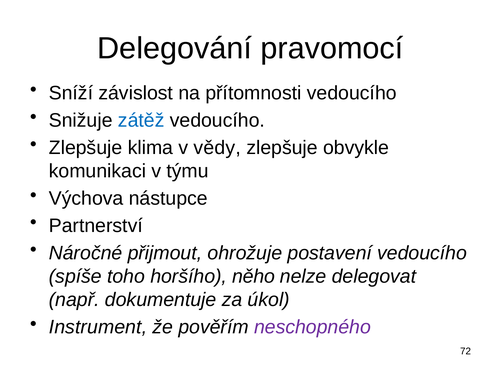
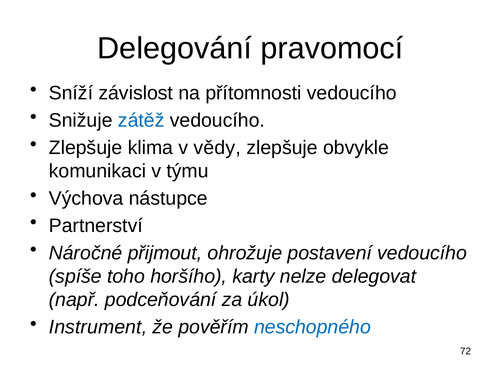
něho: něho -> karty
dokumentuje: dokumentuje -> podceňování
neschopného colour: purple -> blue
